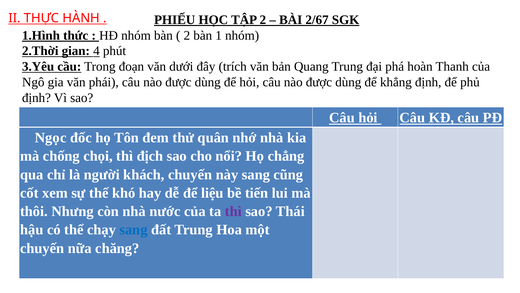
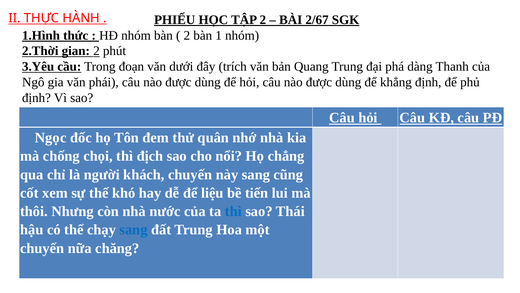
gian 4: 4 -> 2
hoàn: hoàn -> dàng
thì at (233, 211) colour: purple -> blue
